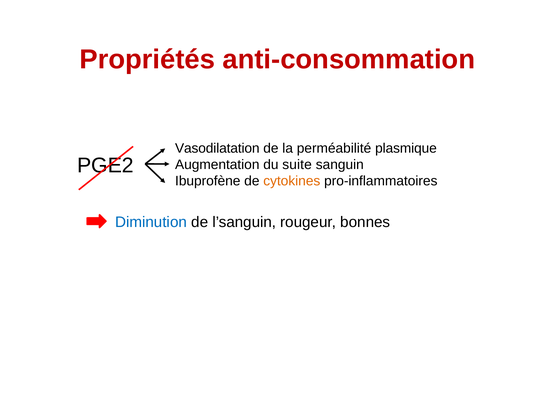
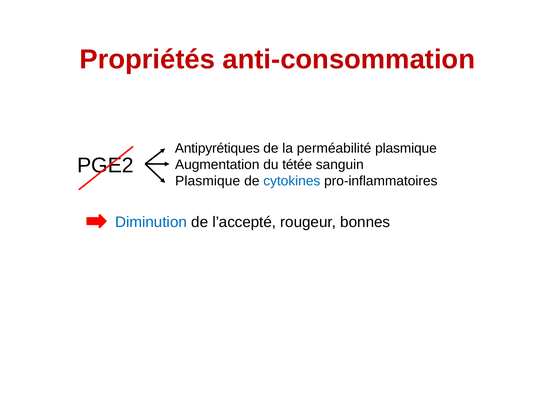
Vasodilatation: Vasodilatation -> Antipyrétiques
suite: suite -> tétée
Ibuprofène at (208, 181): Ibuprofène -> Plasmique
cytokines colour: orange -> blue
l’sanguin: l’sanguin -> l’accepté
